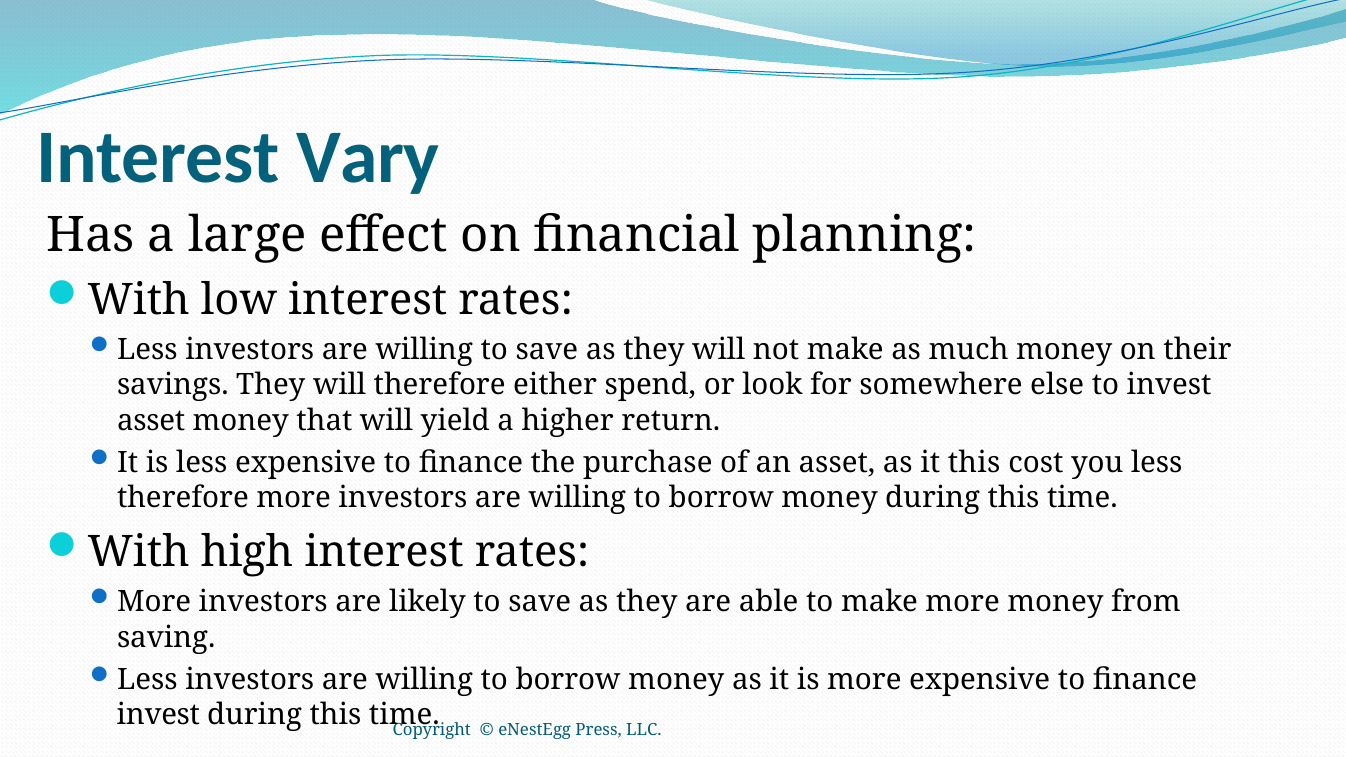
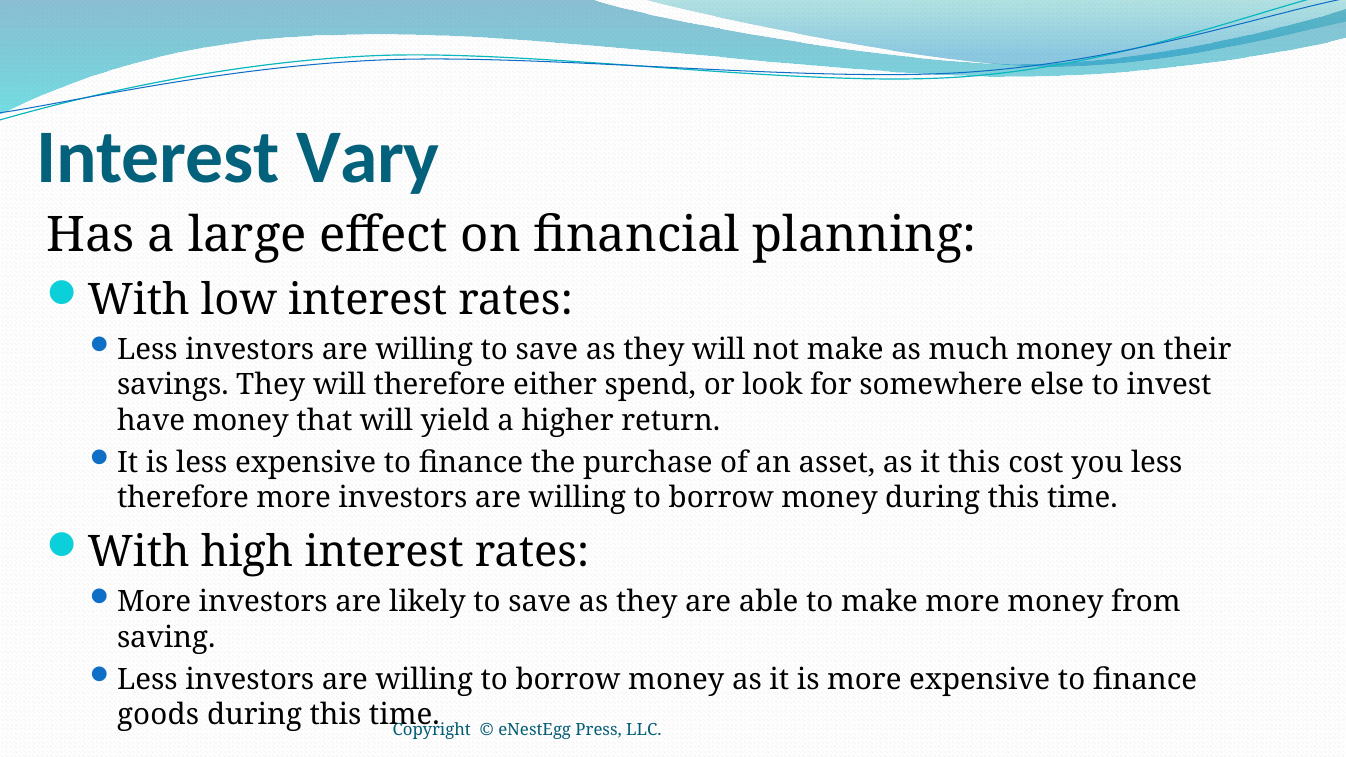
asset at (151, 421): asset -> have
invest at (158, 715): invest -> goods
